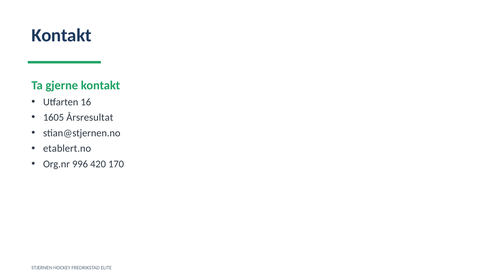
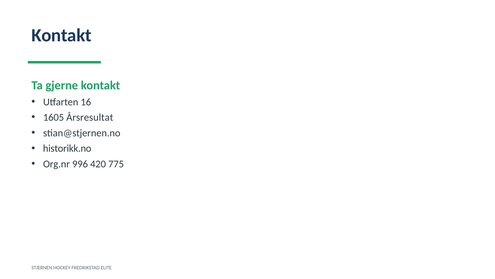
etablert.no: etablert.no -> historikk.no
170: 170 -> 775
